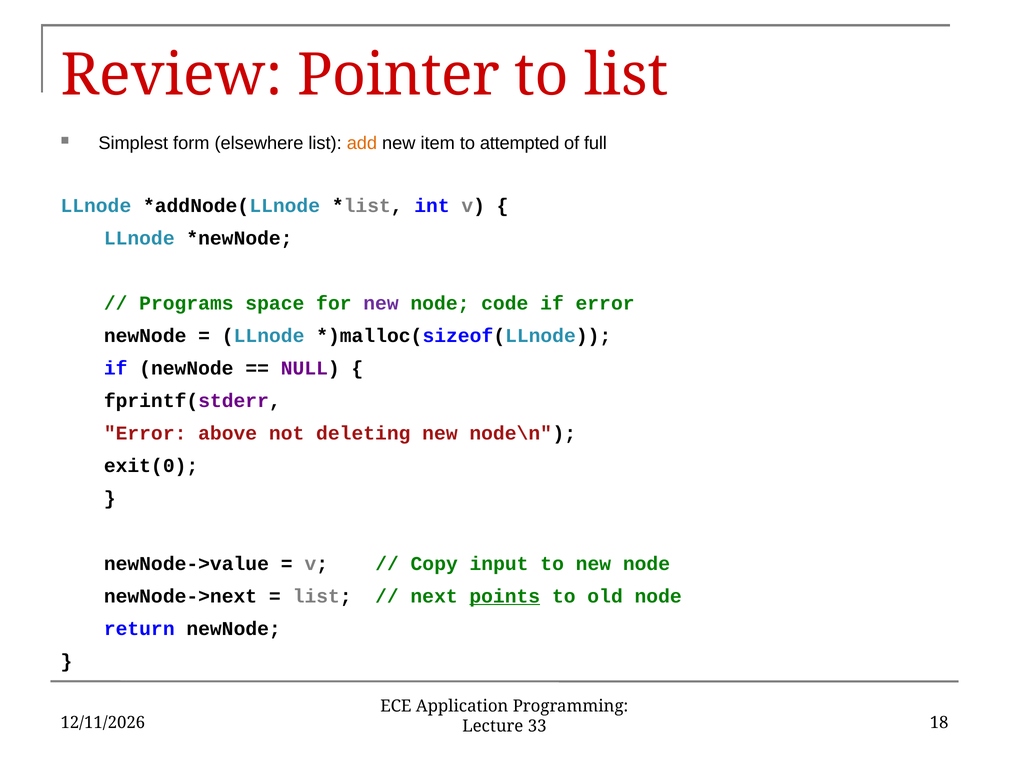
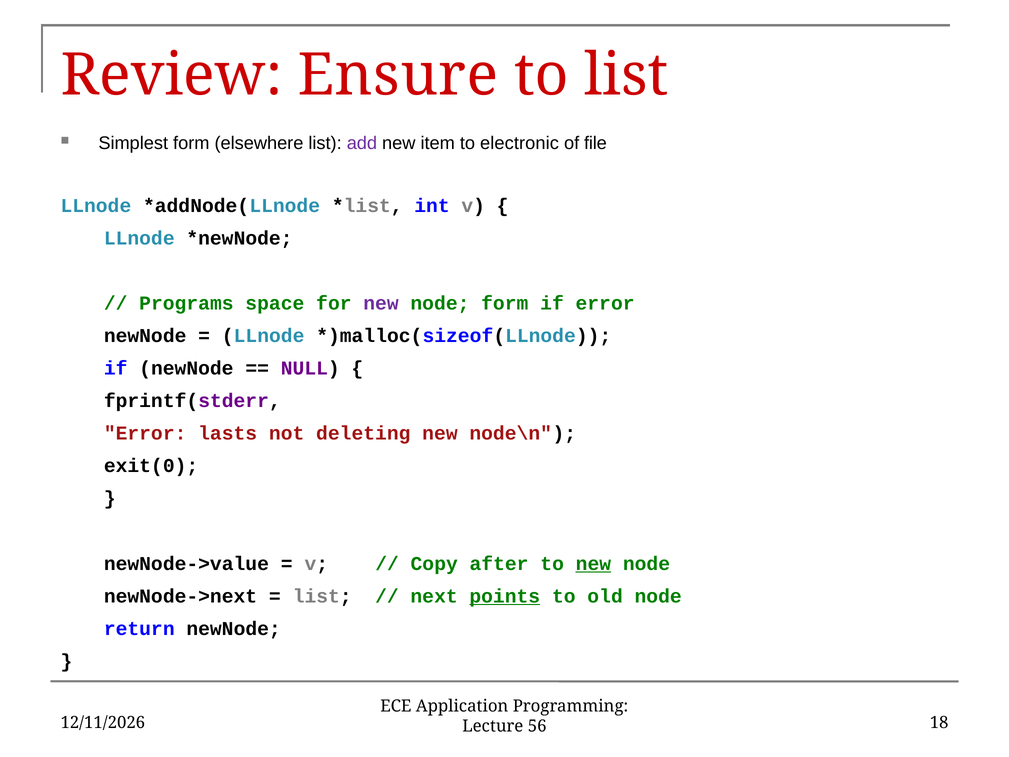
Pointer: Pointer -> Ensure
add colour: orange -> purple
attempted: attempted -> electronic
full: full -> file
node code: code -> form
above: above -> lasts
input: input -> after
new at (593, 563) underline: none -> present
33: 33 -> 56
